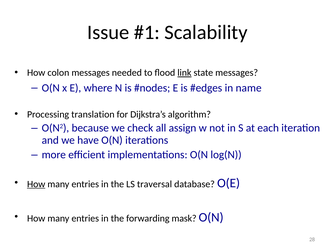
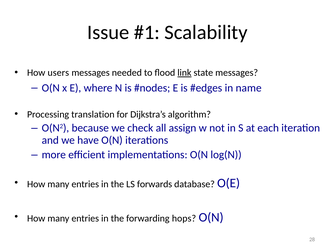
colon: colon -> users
How at (36, 184) underline: present -> none
traversal: traversal -> forwards
mask: mask -> hops
